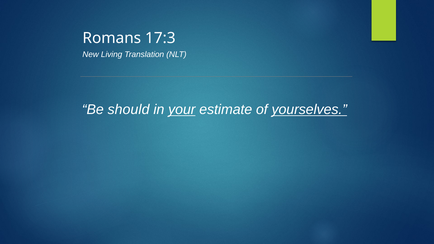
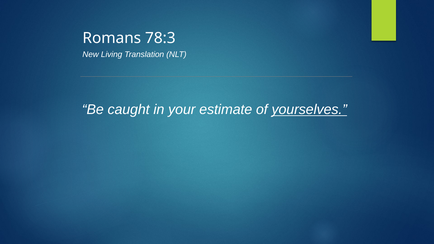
17:3: 17:3 -> 78:3
should: should -> caught
your underline: present -> none
